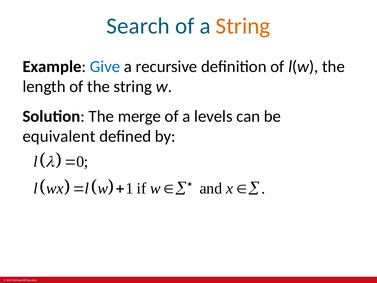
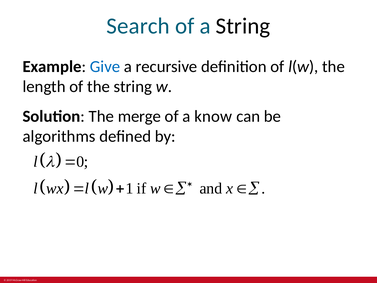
String at (243, 26) colour: orange -> black
levels: levels -> know
equivalent: equivalent -> algorithms
